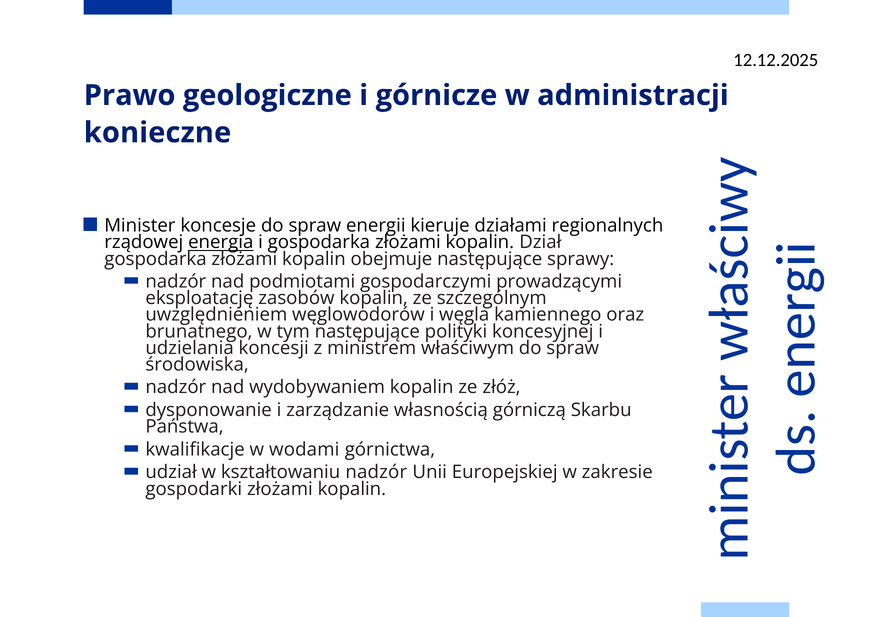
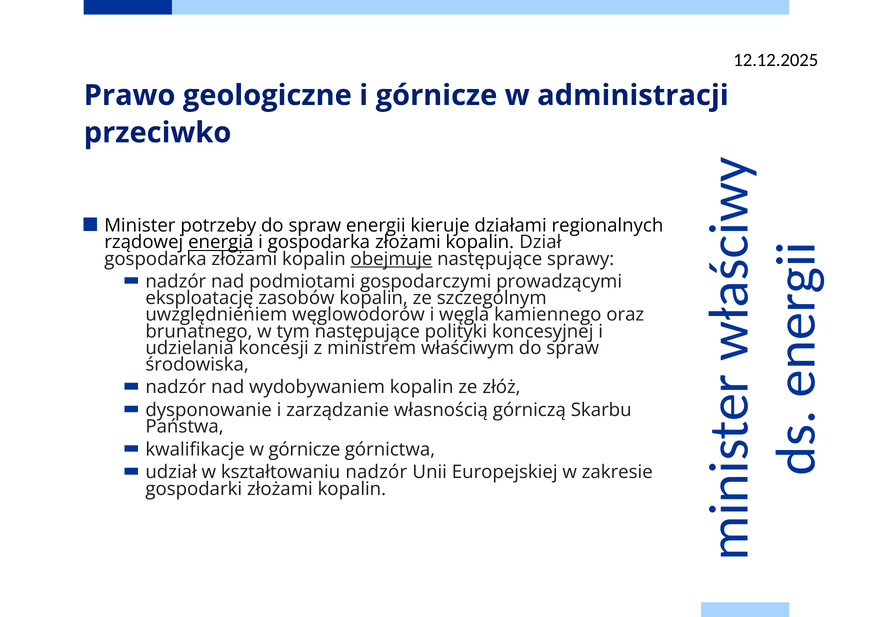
konieczne: konieczne -> przeciwko
koncesje: koncesje -> potrzeby
obejmuje underline: none -> present
w wodami: wodami -> górnicze
